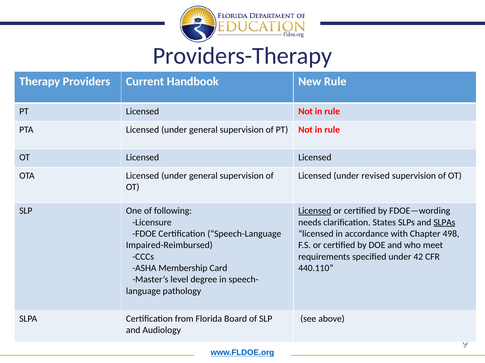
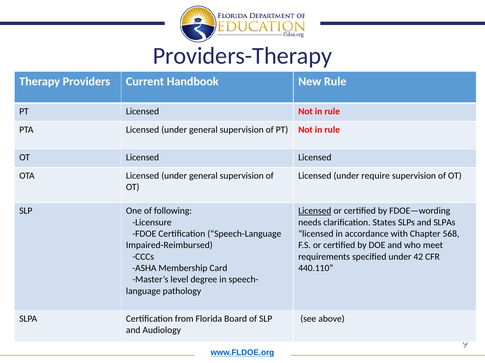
revised: revised -> require
SLPAs underline: present -> none
498: 498 -> 568
